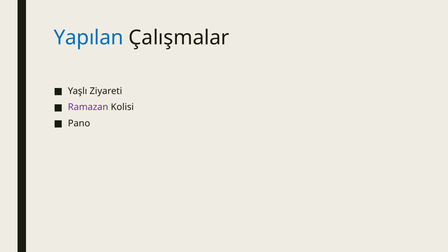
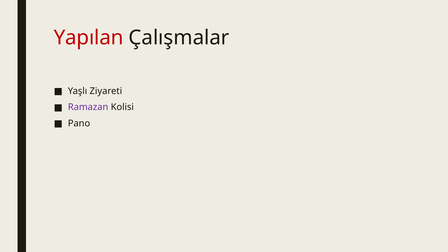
Yapılan colour: blue -> red
